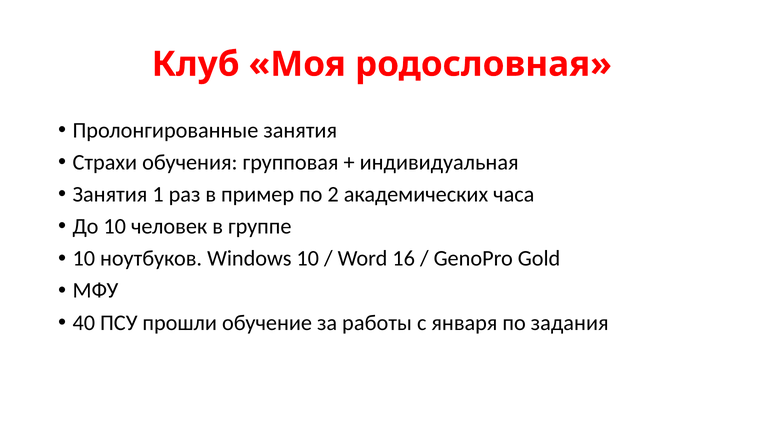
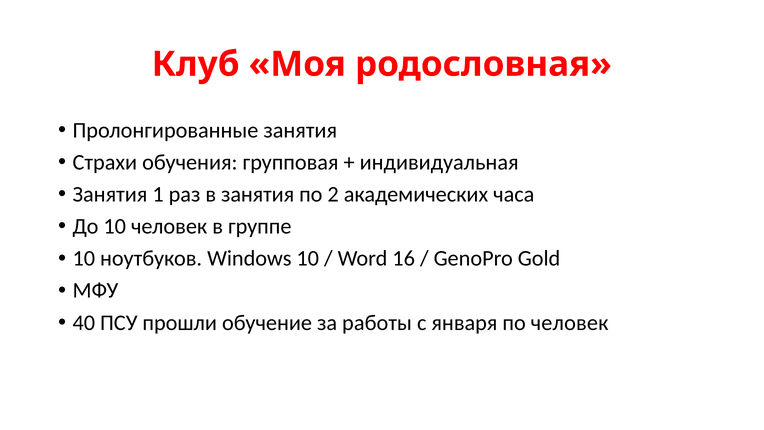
в пример: пример -> занятия
по задания: задания -> человек
